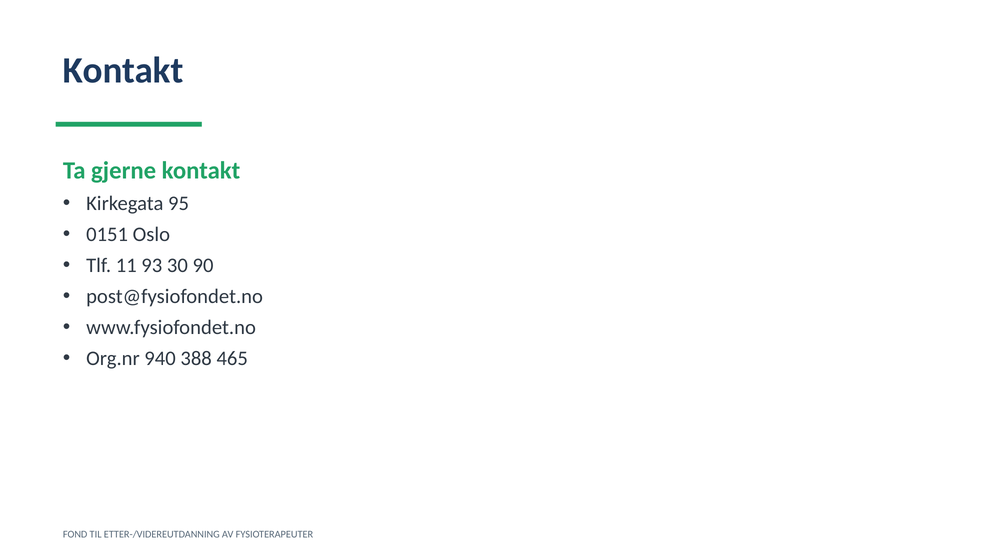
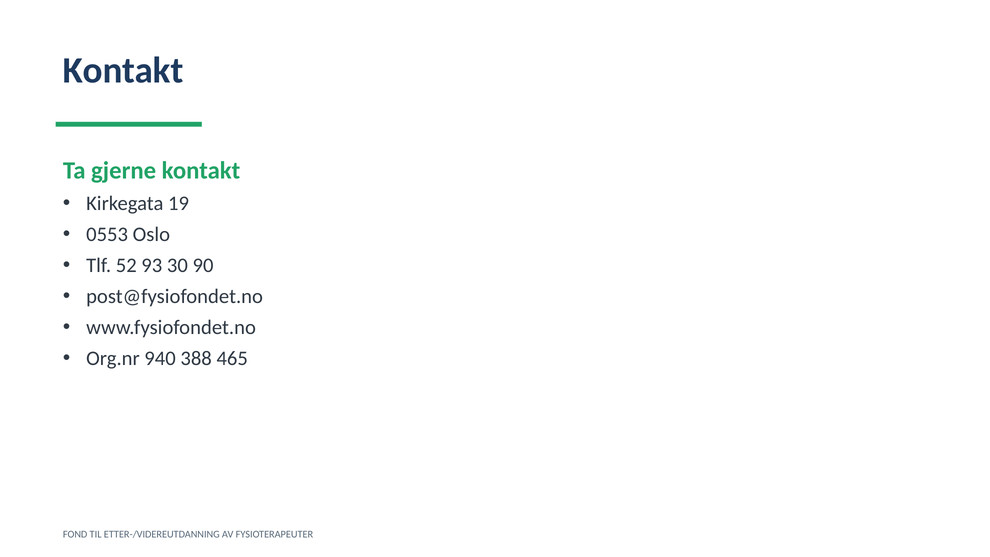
95: 95 -> 19
0151: 0151 -> 0553
11: 11 -> 52
